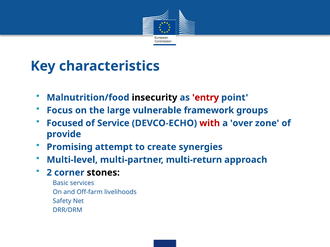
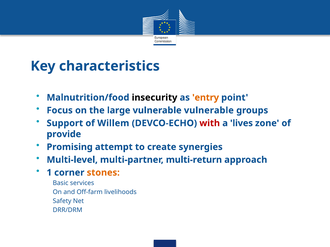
entry colour: red -> orange
vulnerable framework: framework -> vulnerable
Focused: Focused -> Support
Service: Service -> Willem
over: over -> lives
2: 2 -> 1
stones colour: black -> orange
